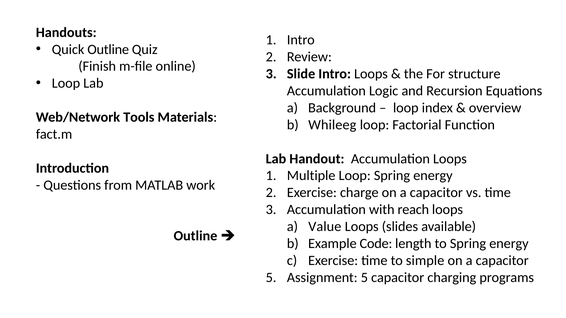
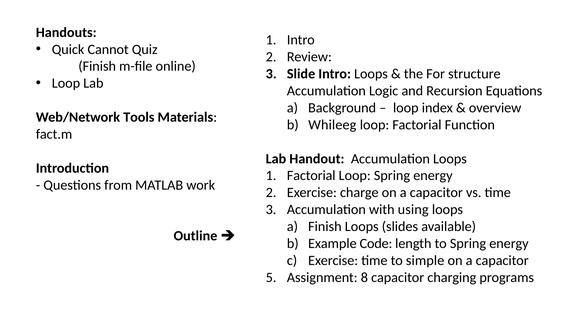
Quick Outline: Outline -> Cannot
Multiple at (311, 176): Multiple -> Factorial
reach: reach -> using
a Value: Value -> Finish
Assignment 5: 5 -> 8
